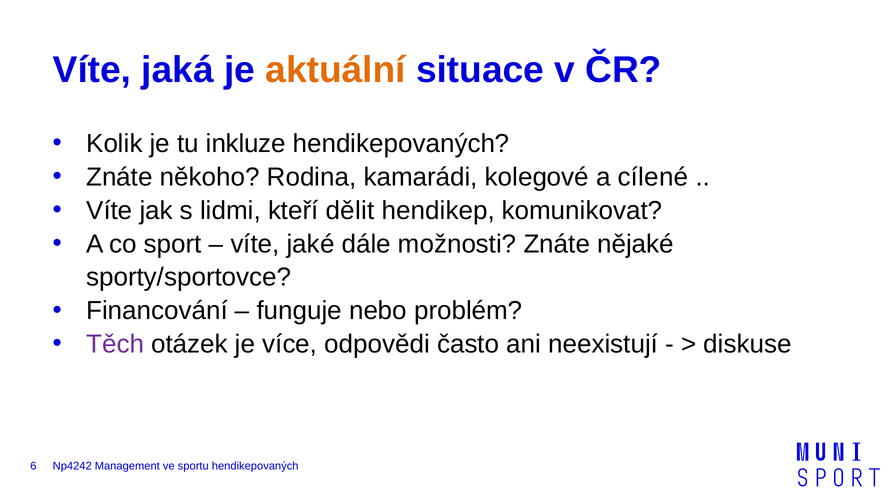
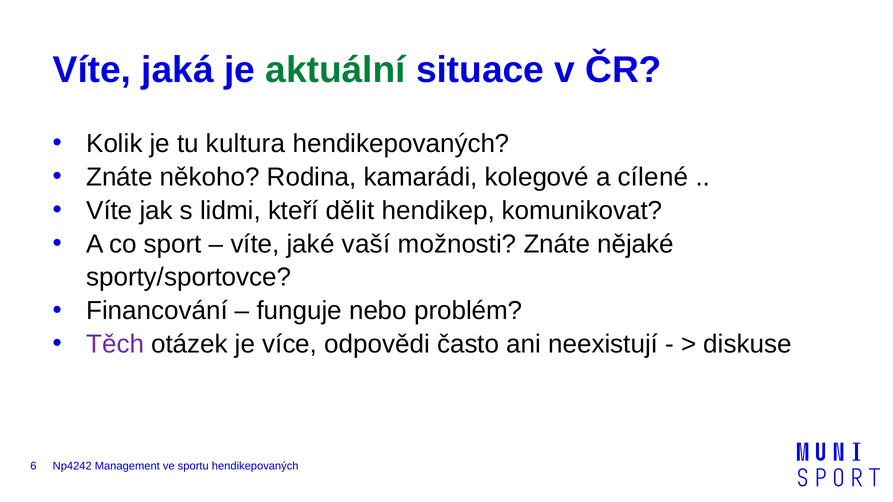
aktuální colour: orange -> green
inkluze: inkluze -> kultura
dále: dále -> vaší
